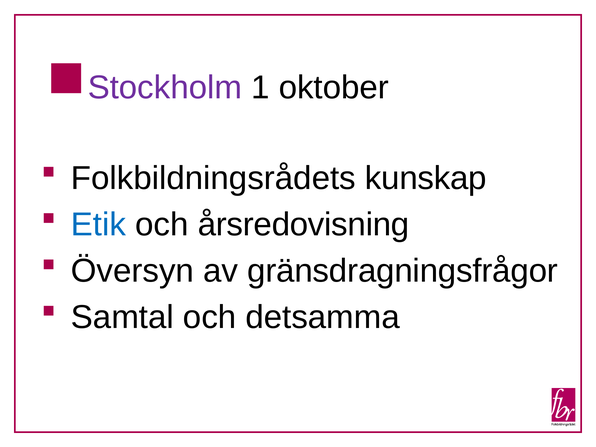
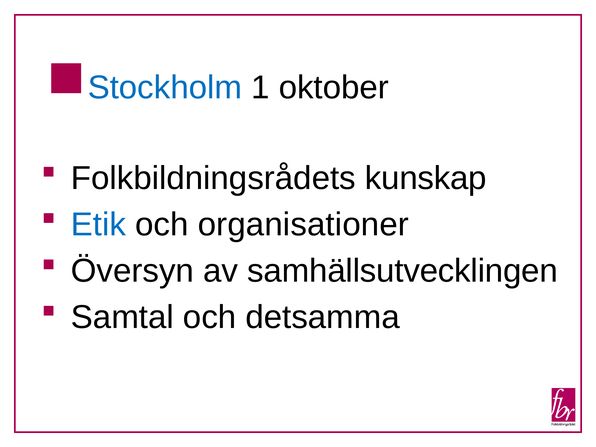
Stockholm colour: purple -> blue
årsredovisning: årsredovisning -> organisationer
gränsdragningsfrågor: gränsdragningsfrågor -> samhällsutvecklingen
